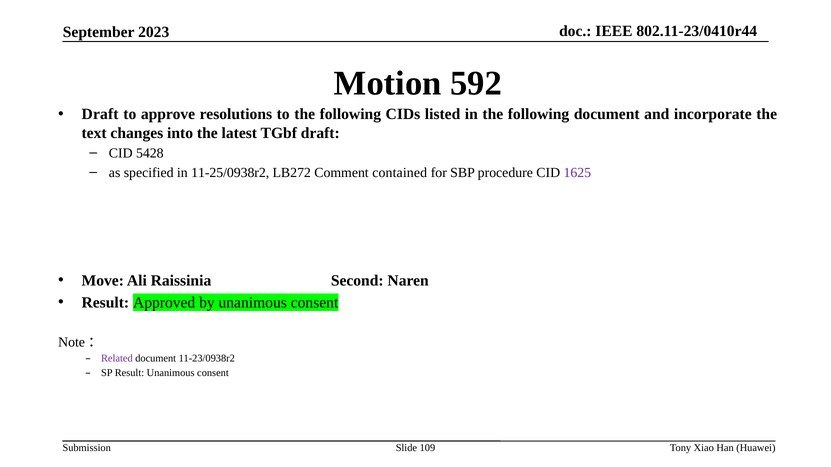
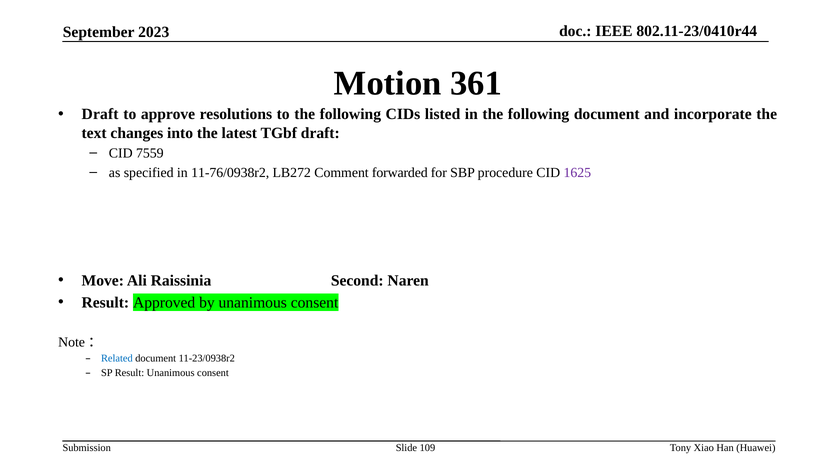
592: 592 -> 361
5428: 5428 -> 7559
11-25/0938r2: 11-25/0938r2 -> 11-76/0938r2
contained: contained -> forwarded
Related colour: purple -> blue
